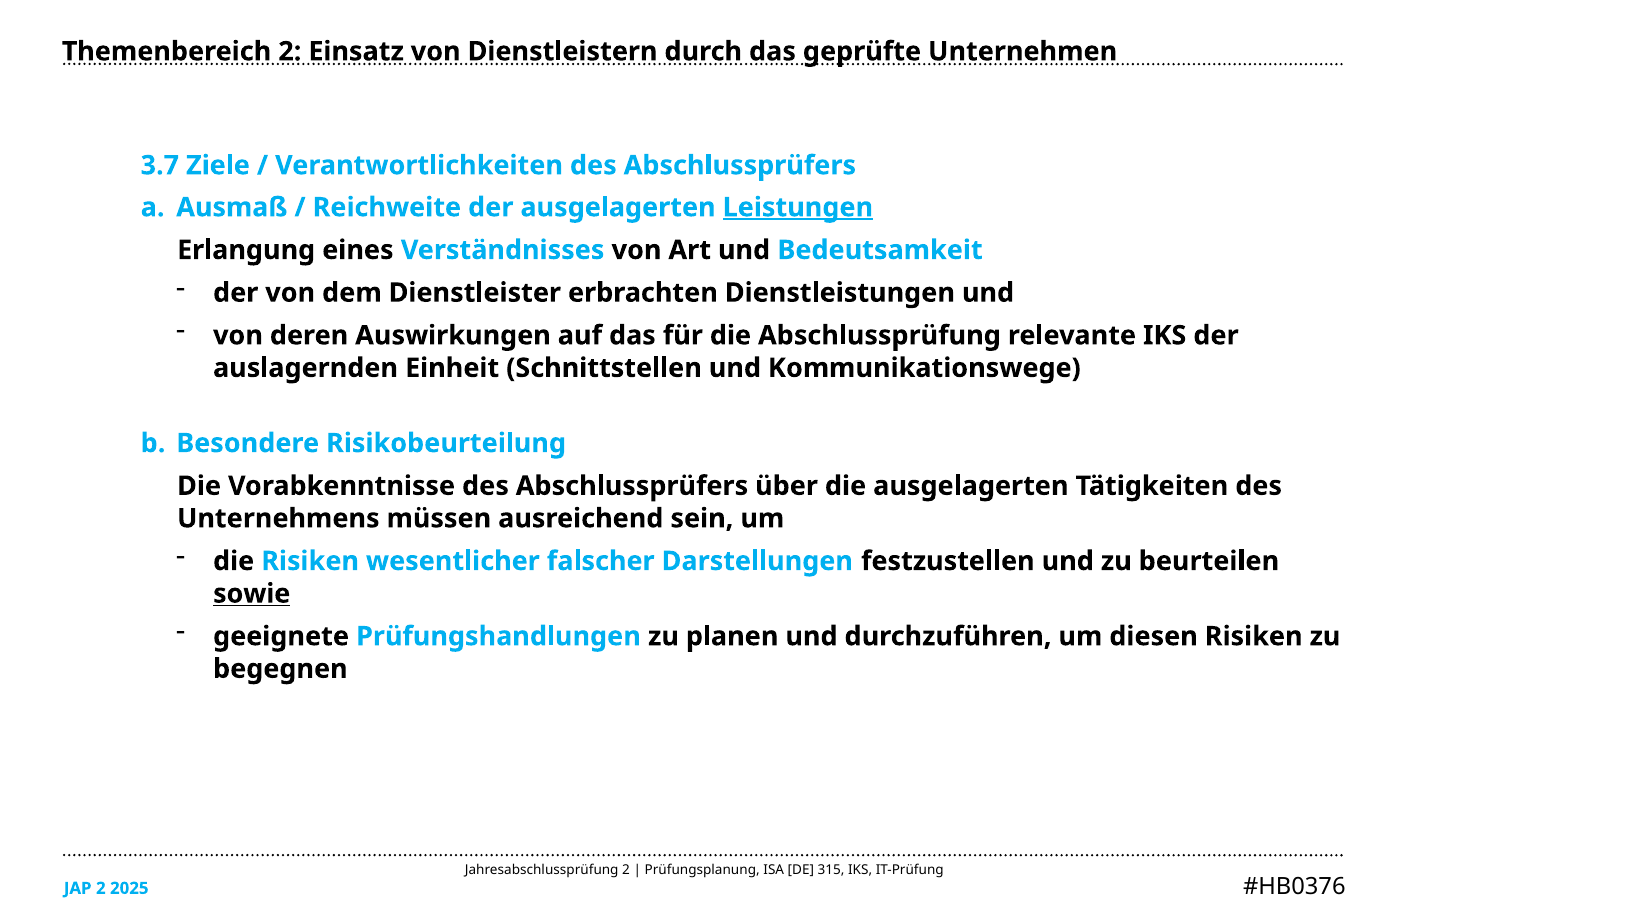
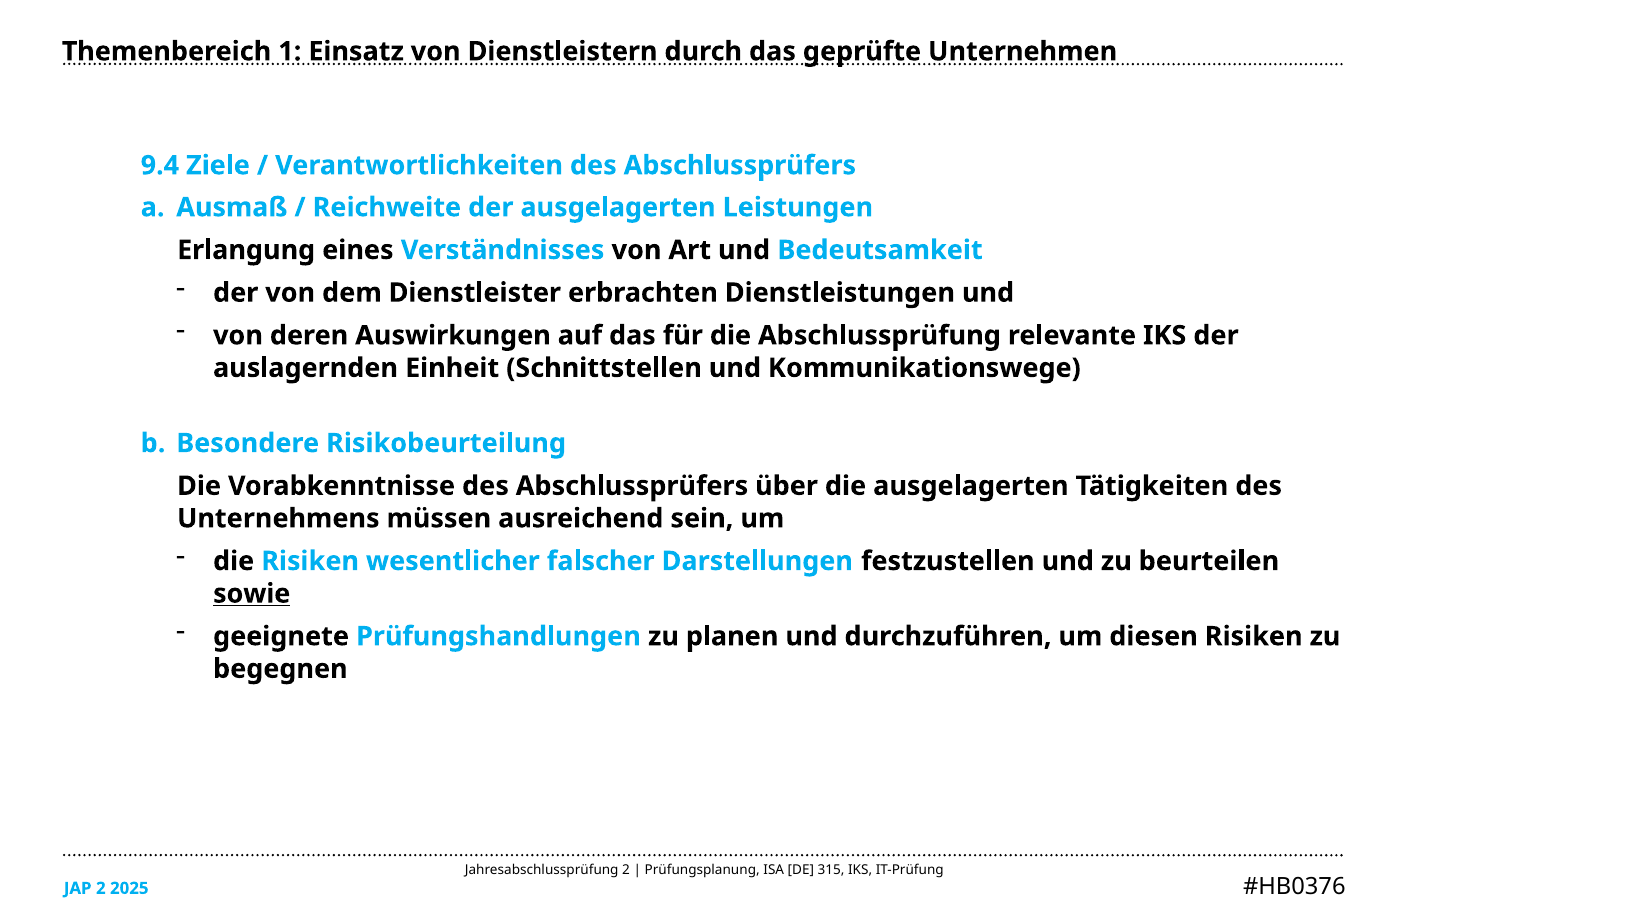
Themenbereich 2: 2 -> 1
3.7: 3.7 -> 9.4
Leistungen underline: present -> none
